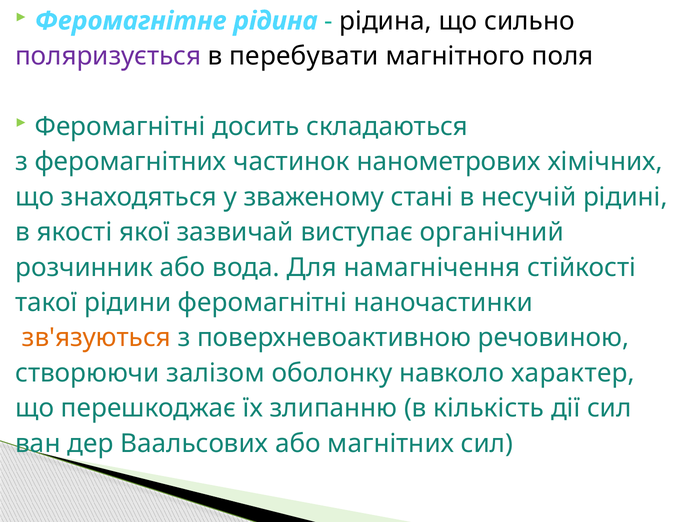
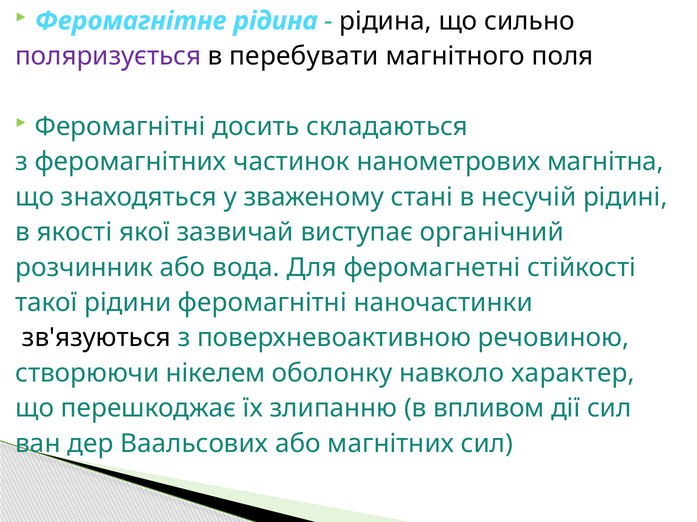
хімічних: хімічних -> магнітна
намагнічення: намагнічення -> феромагнетні
зв'язуються colour: orange -> black
залізом: залізом -> нікелем
кількість: кількість -> впливом
